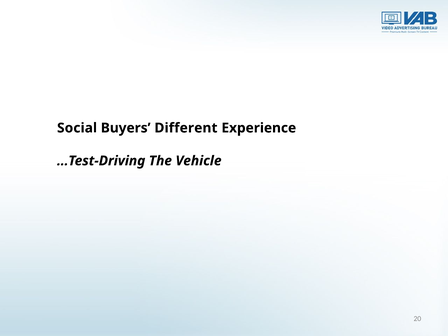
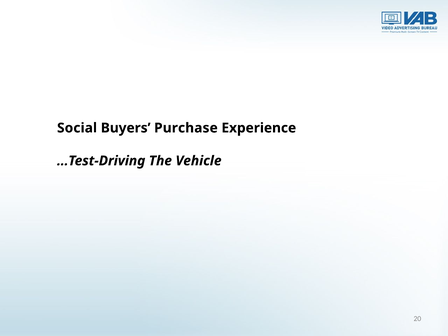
Different: Different -> Purchase
